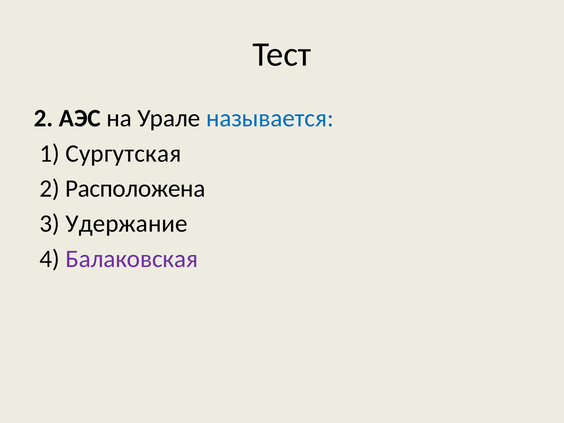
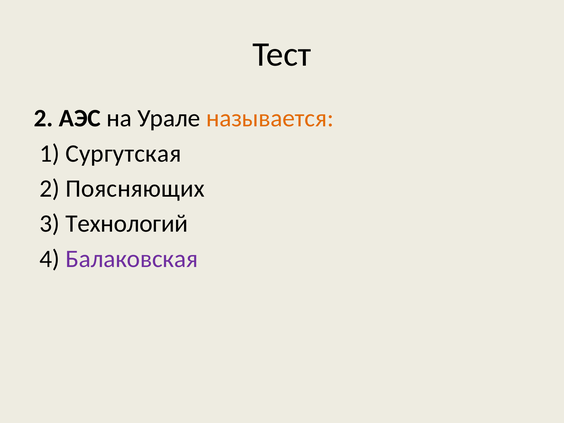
называется colour: blue -> orange
Расположена: Расположена -> Поясняющих
Удержание: Удержание -> Технологий
